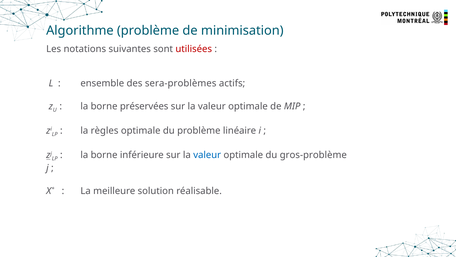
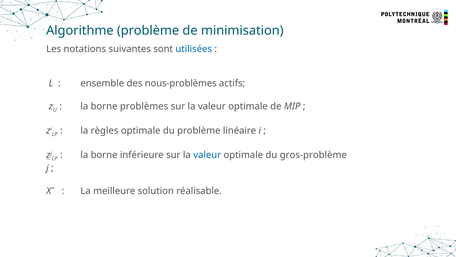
utilisées colour: red -> blue
sera-problèmes: sera-problèmes -> nous-problèmes
préservées: préservées -> problèmes
